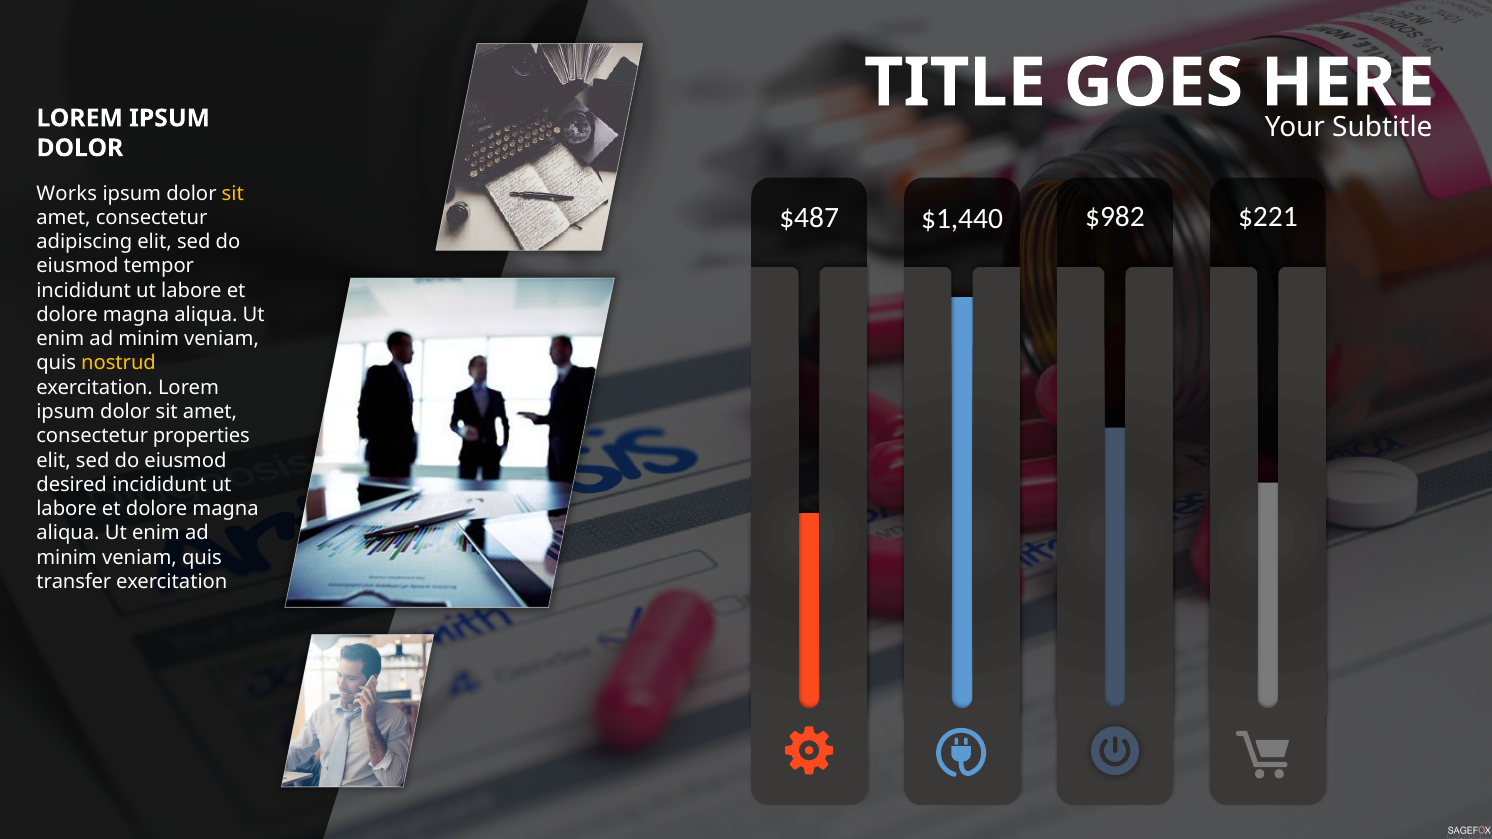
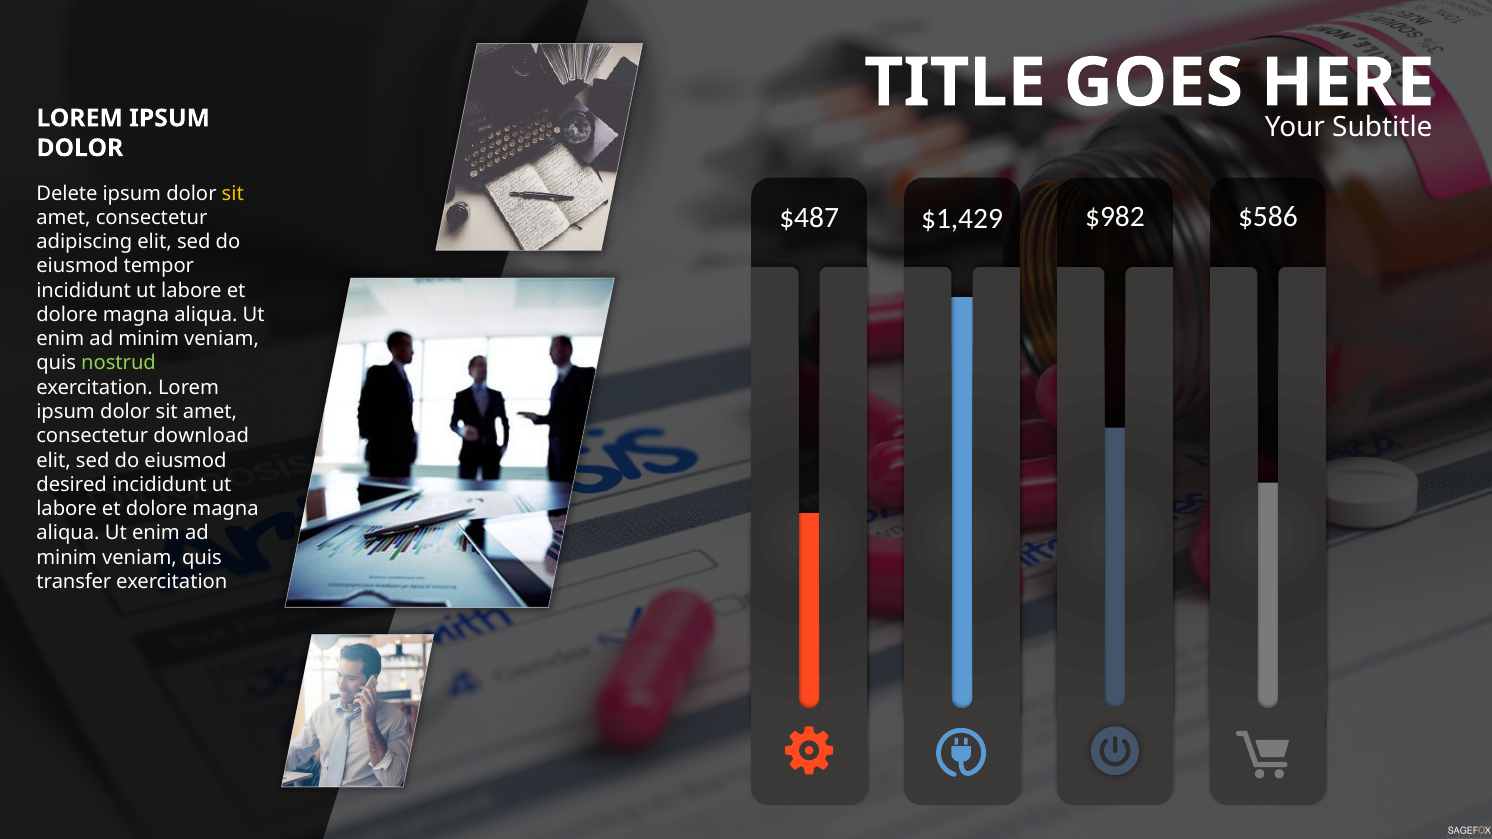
Works: Works -> Delete
$1,440: $1,440 -> $1,429
$221: $221 -> $586
nostrud colour: yellow -> light green
properties: properties -> download
